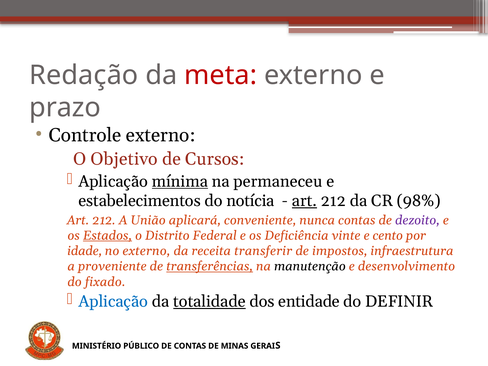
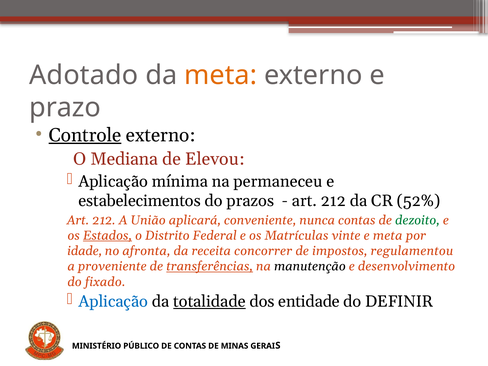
Redação: Redação -> Adotado
meta at (221, 75) colour: red -> orange
Controle underline: none -> present
Objetivo: Objetivo -> Mediana
Cursos: Cursos -> Elevou
mínima underline: present -> none
notícia: notícia -> prazos
art at (304, 201) underline: present -> none
98%: 98% -> 52%
dezoito colour: purple -> green
Deficiência: Deficiência -> Matrículas
e cento: cento -> meta
no externo: externo -> afronta
transferir: transferir -> concorrer
infraestrutura: infraestrutura -> regulamentou
